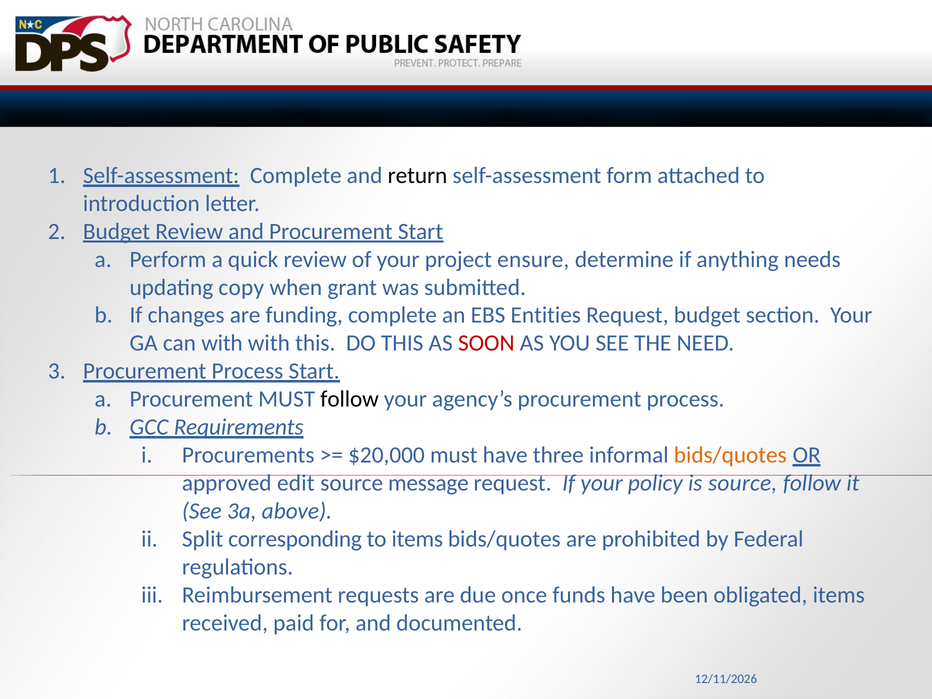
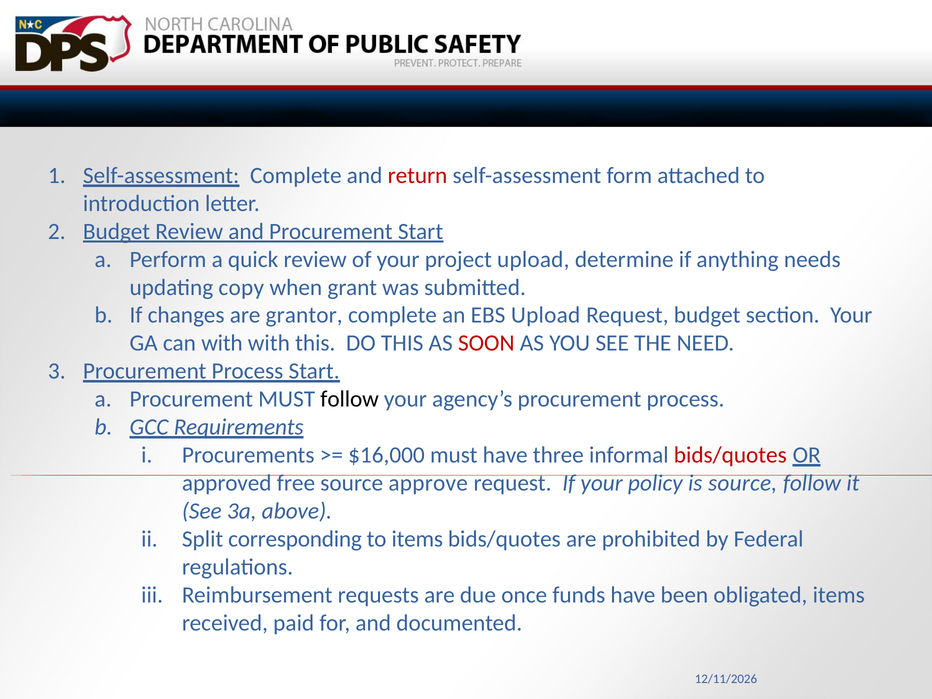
return colour: black -> red
project ensure: ensure -> upload
funding: funding -> grantor
EBS Entities: Entities -> Upload
$20,000: $20,000 -> $16,000
bids/quotes at (730, 455) colour: orange -> red
edit: edit -> free
message: message -> approve
